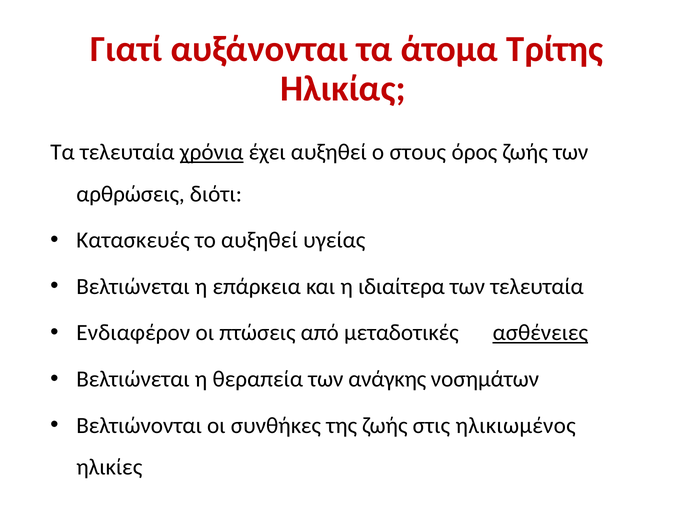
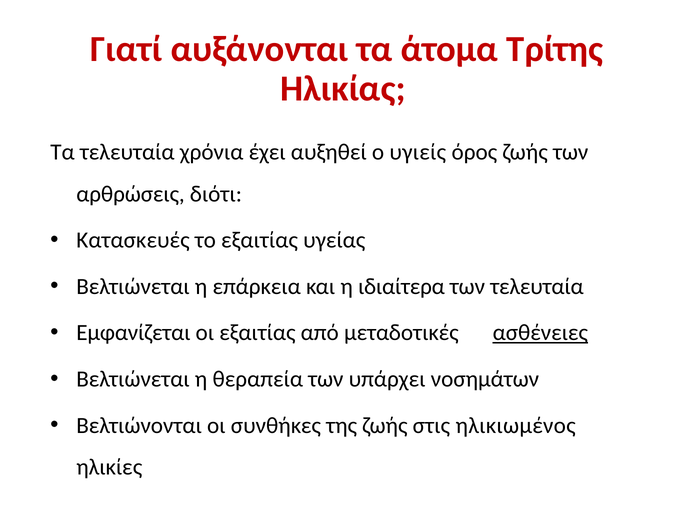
χρόνια underline: present -> none
στους: στους -> υγιείς
το αυξηθεί: αυξηθεί -> εξαιτίας
Ενδιαφέρον: Ενδιαφέρον -> Εμφανίζεται
οι πτώσεις: πτώσεις -> εξαιτίας
ανάγκης: ανάγκης -> υπάρχει
